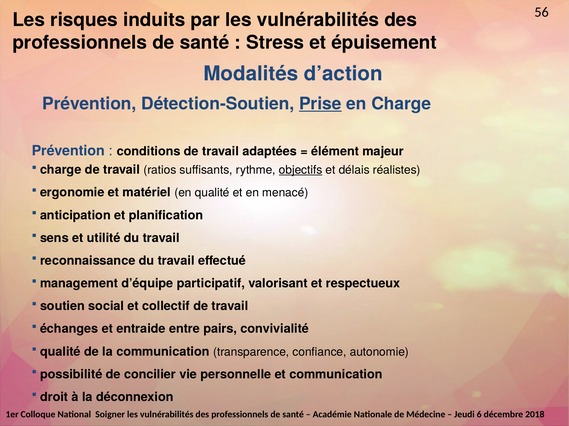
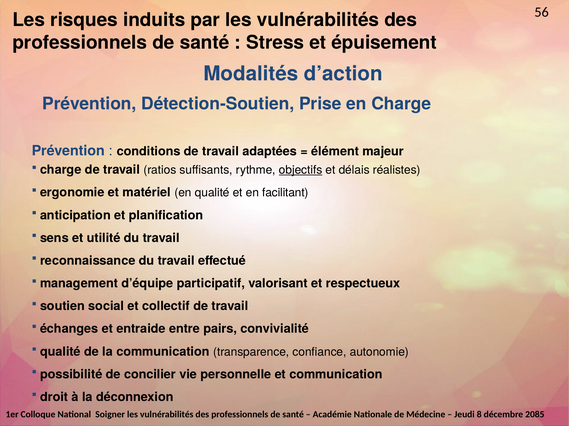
Prise underline: present -> none
menacé: menacé -> facilitant
6: 6 -> 8
2018: 2018 -> 2085
